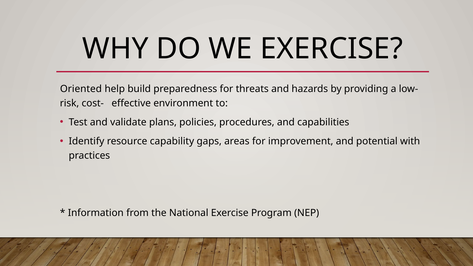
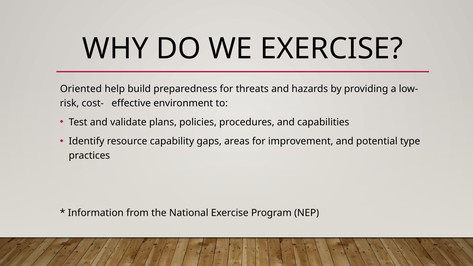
with: with -> type
